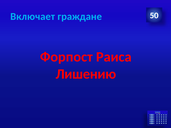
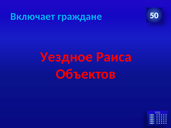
Форпост: Форпост -> Уездное
Лишению: Лишению -> Объектов
